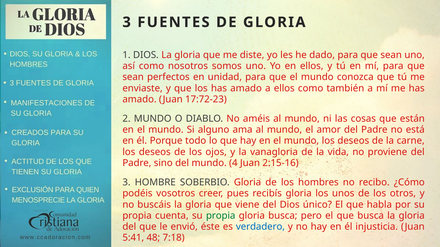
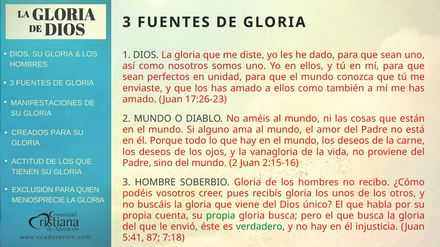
17:72-23: 17:72-23 -> 17:26-23
mundo 4: 4 -> 2
verdadero colour: blue -> green
48: 48 -> 87
